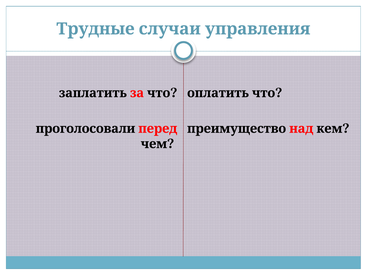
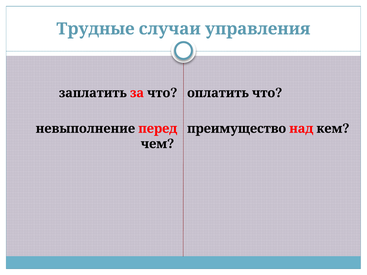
проголосовали: проголосовали -> невыполнение
